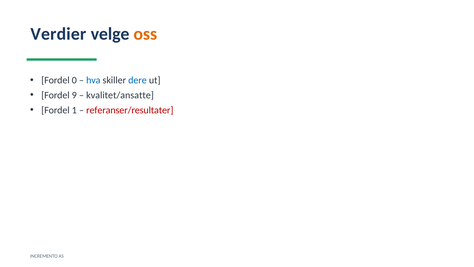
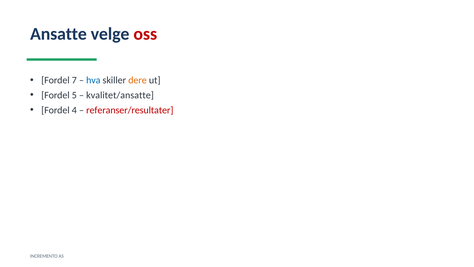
Verdier: Verdier -> Ansatte
oss colour: orange -> red
0: 0 -> 7
dere colour: blue -> orange
9: 9 -> 5
1: 1 -> 4
